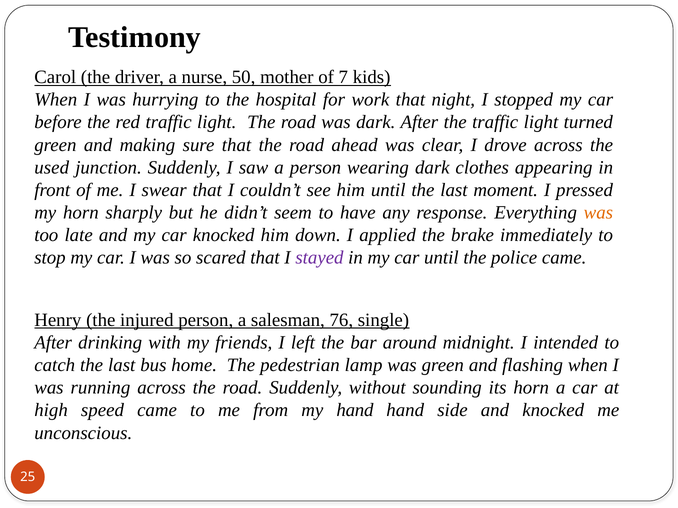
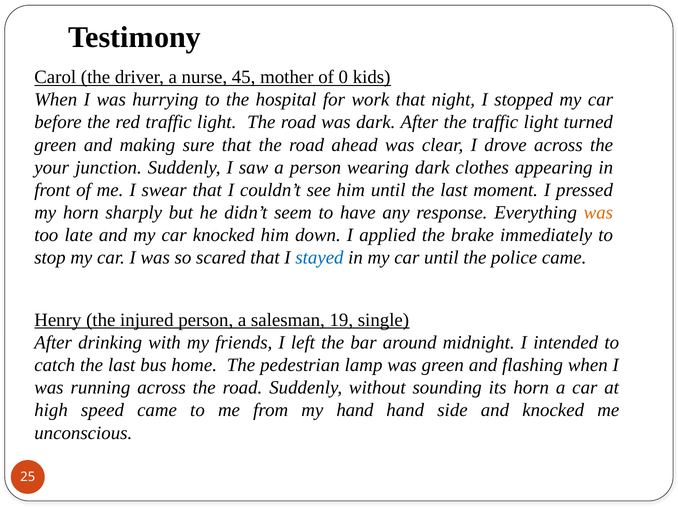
50: 50 -> 45
7: 7 -> 0
used: used -> your
stayed colour: purple -> blue
76: 76 -> 19
